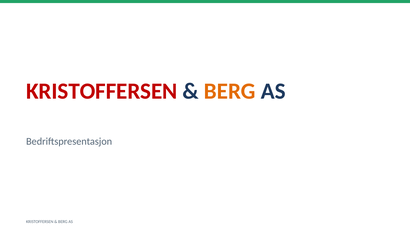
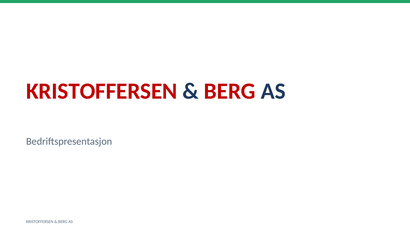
BERG at (230, 91) colour: orange -> red
